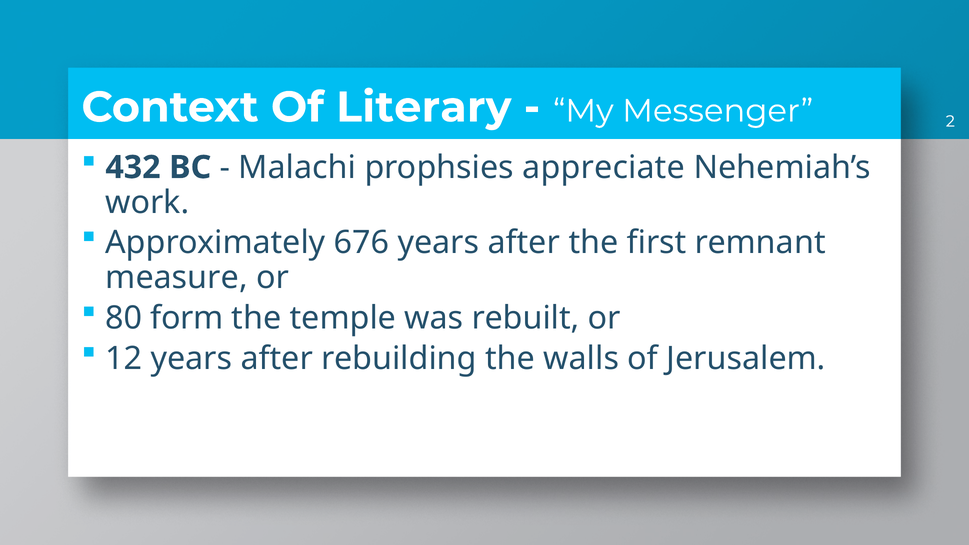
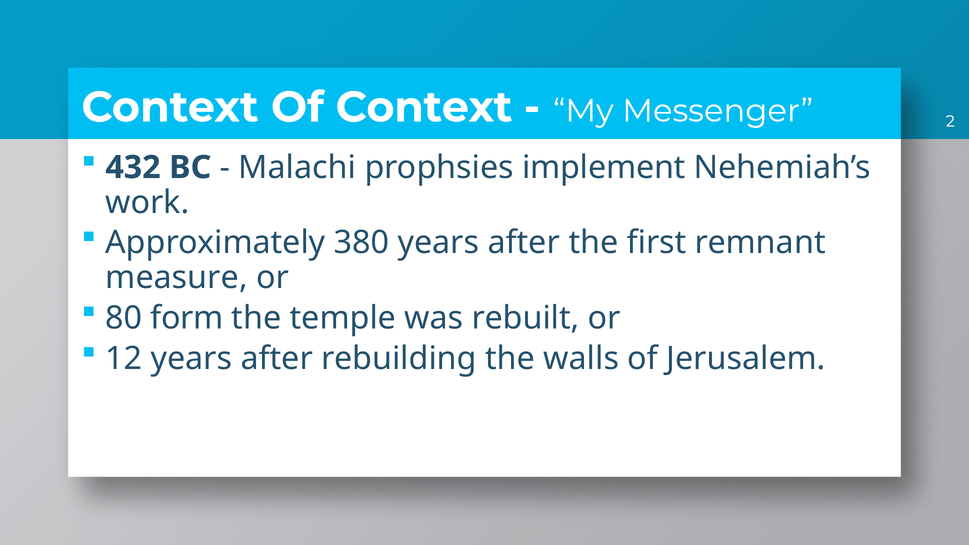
Of Literary: Literary -> Context
appreciate: appreciate -> implement
676: 676 -> 380
